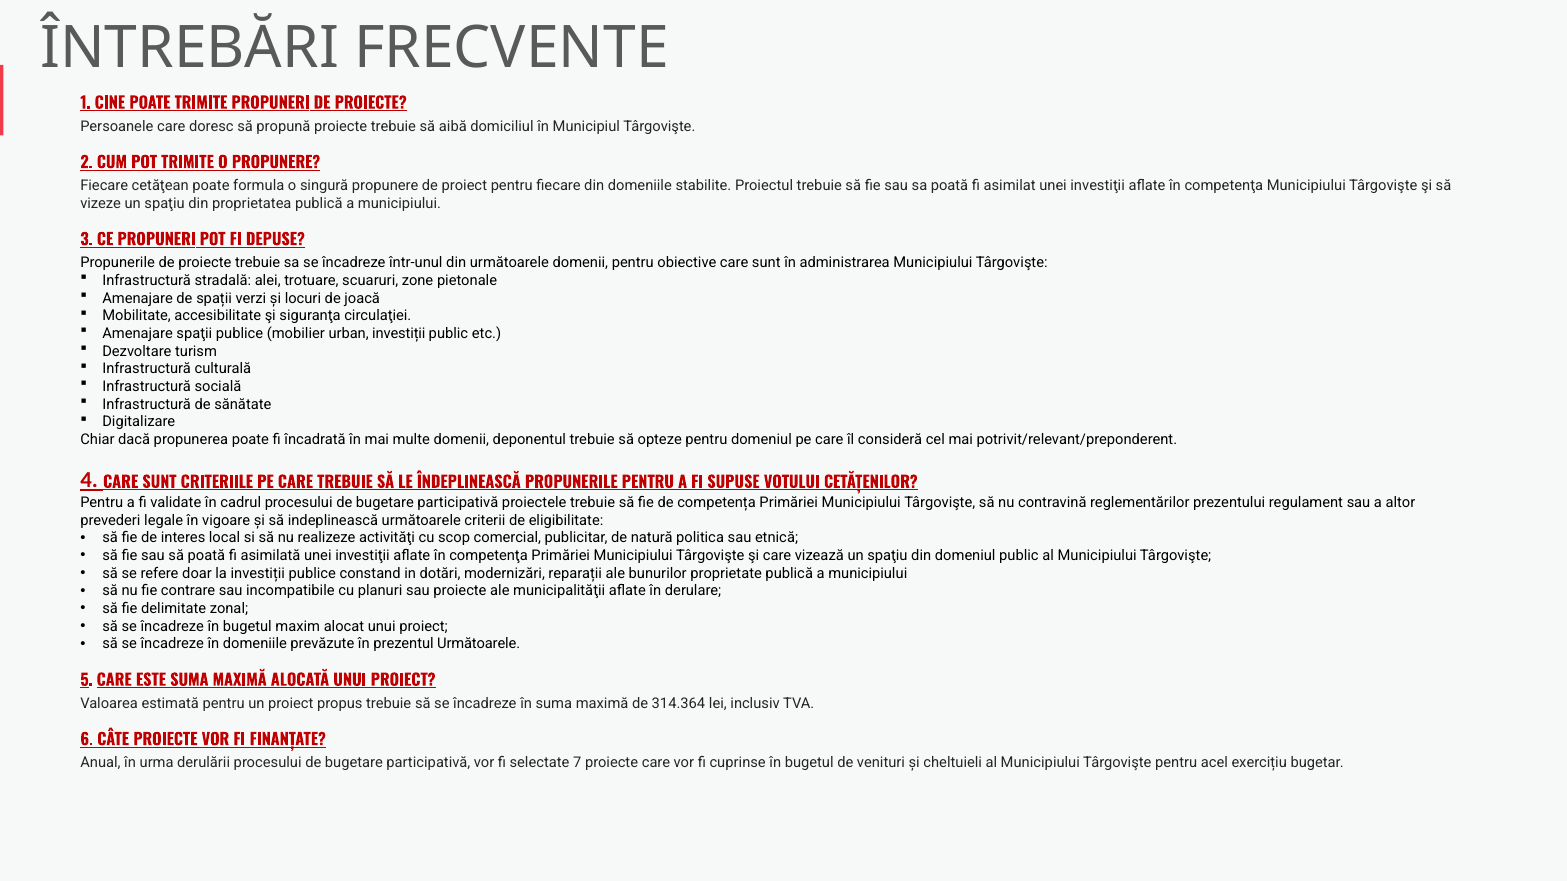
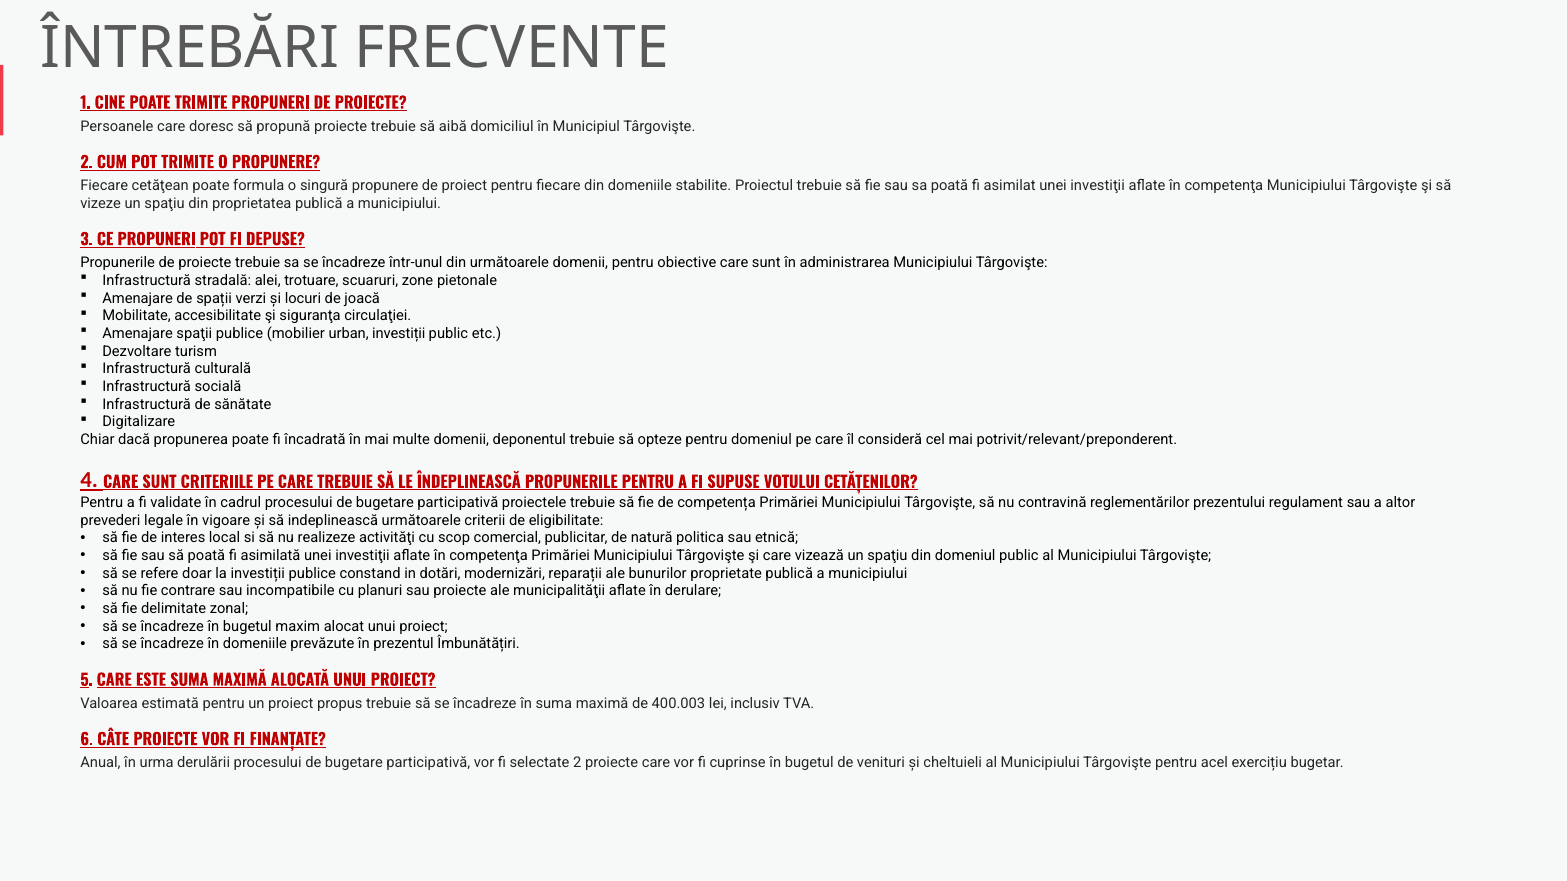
prezentul Următoarele: Următoarele -> Îmbunătățiri
314.364: 314.364 -> 400.003
selectate 7: 7 -> 2
